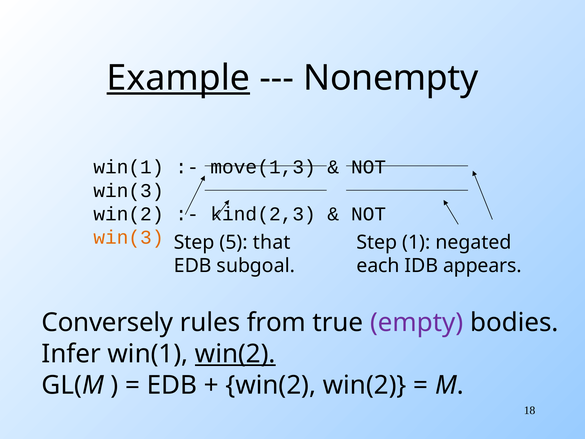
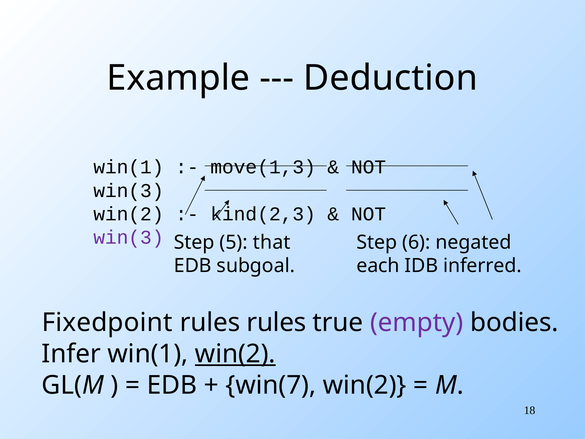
Example underline: present -> none
Nonempty: Nonempty -> Deduction
win(3 at (129, 237) colour: orange -> purple
1: 1 -> 6
appears: appears -> inferred
Conversely: Conversely -> Fixedpoint
rules from: from -> rules
win(2 at (271, 385): win(2 -> win(7
